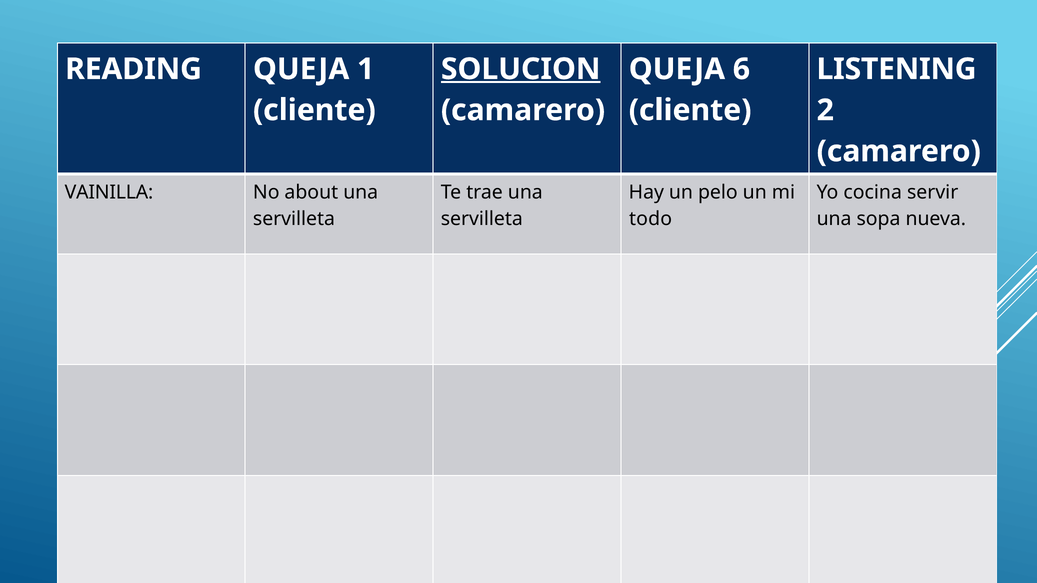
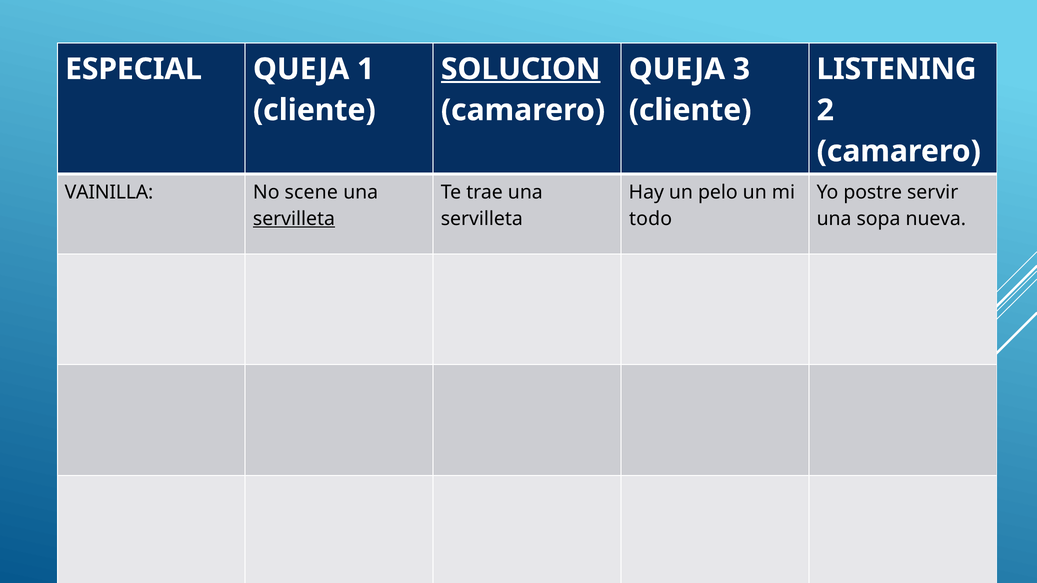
READING: READING -> ESPECIAL
6: 6 -> 3
about: about -> scene
cocina: cocina -> postre
servilleta at (294, 219) underline: none -> present
